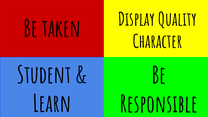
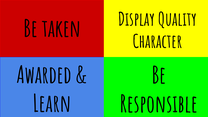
Student: Student -> Awarded
